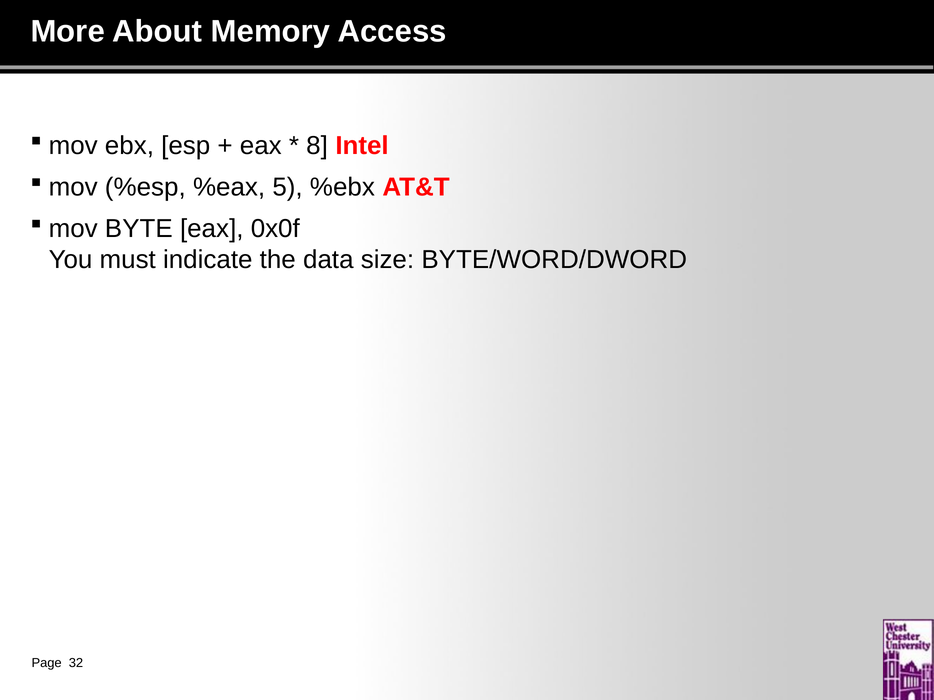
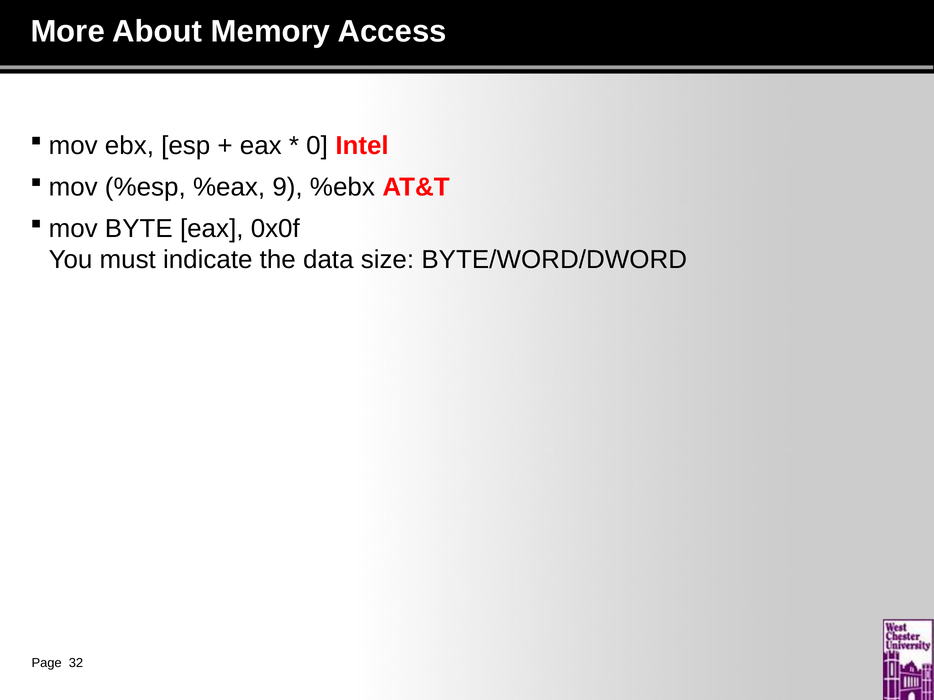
8: 8 -> 0
5: 5 -> 9
